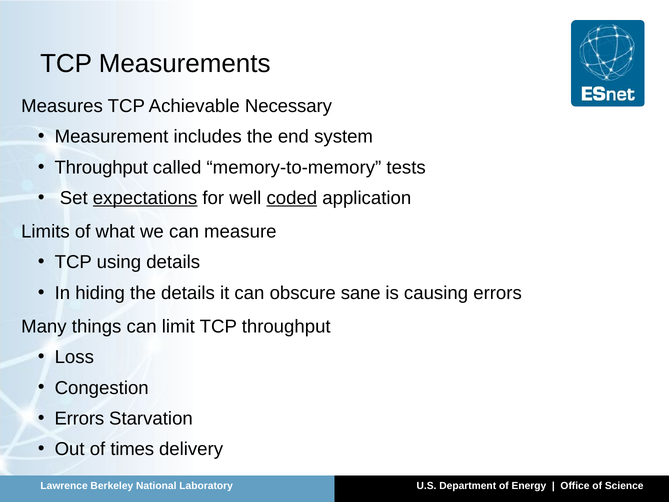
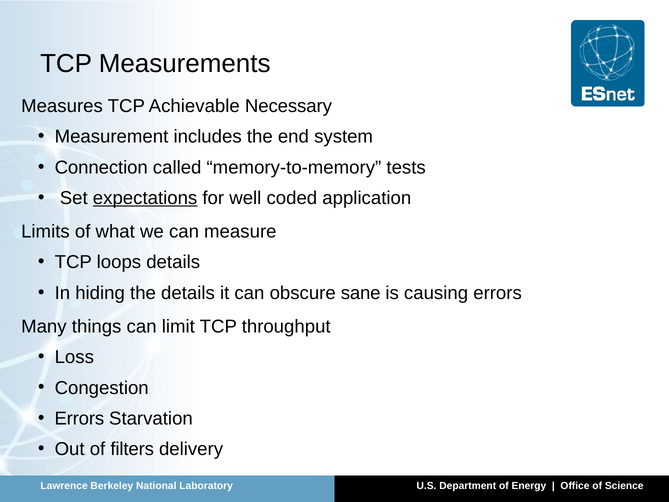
Throughput at (101, 167): Throughput -> Connection
coded underline: present -> none
using: using -> loops
times: times -> filters
